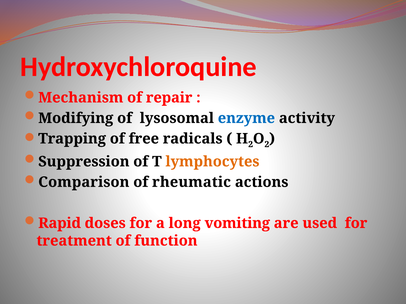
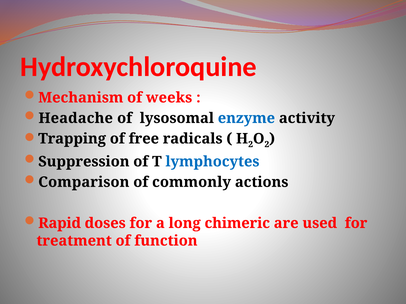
repair: repair -> weeks
Modifying: Modifying -> Headache
lymphocytes colour: orange -> blue
rheumatic: rheumatic -> commonly
vomiting: vomiting -> chimeric
